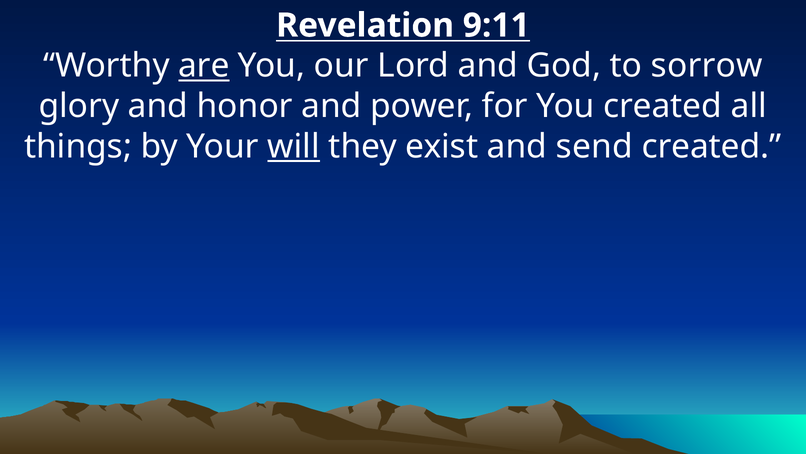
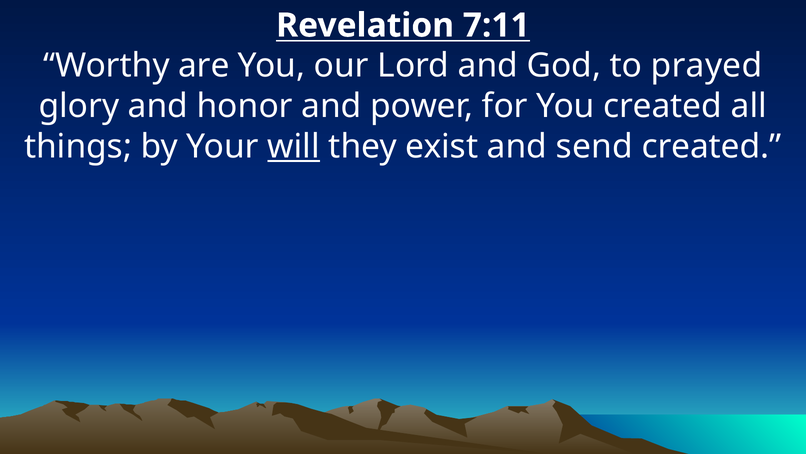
9:11: 9:11 -> 7:11
are underline: present -> none
sorrow: sorrow -> prayed
